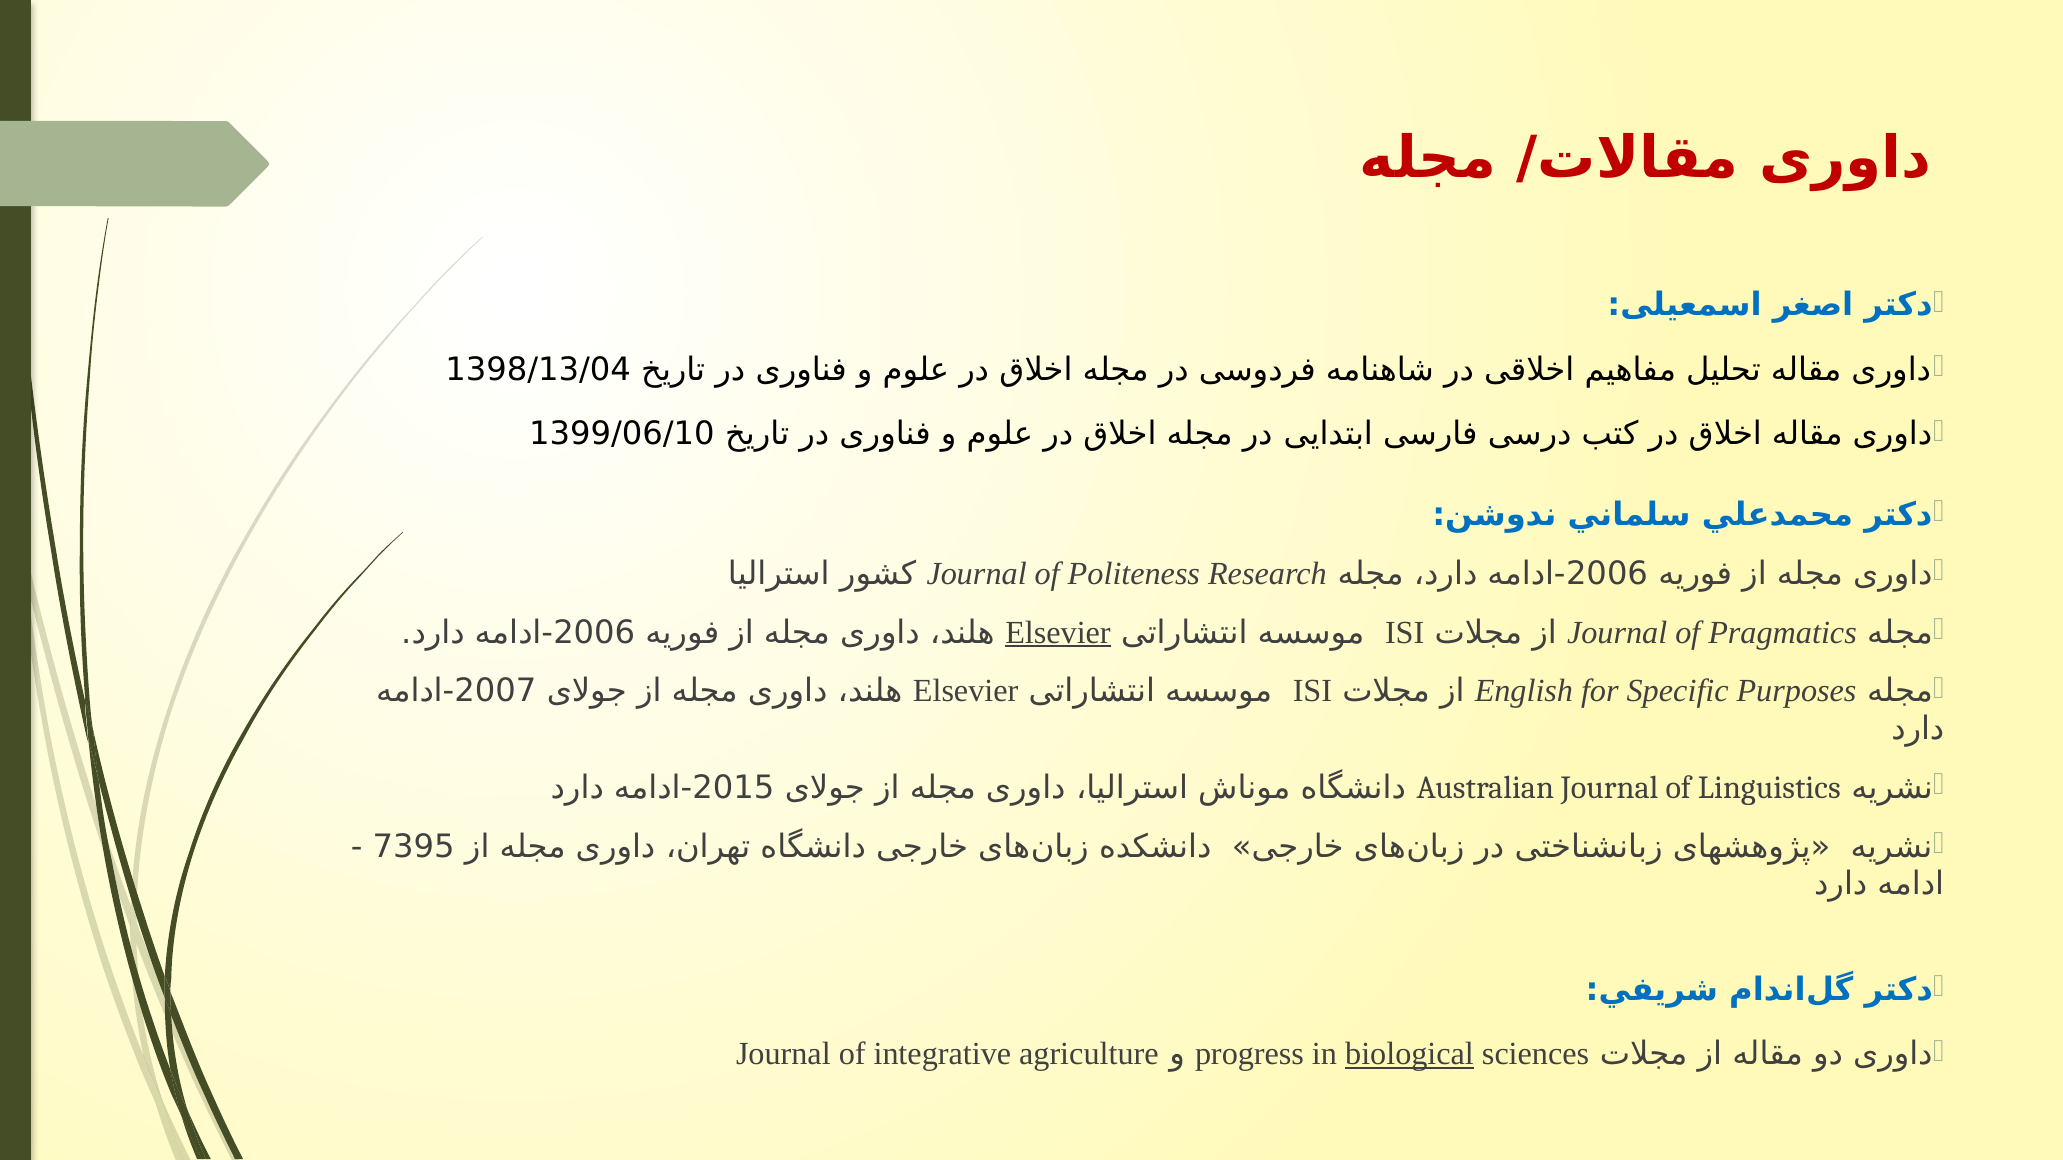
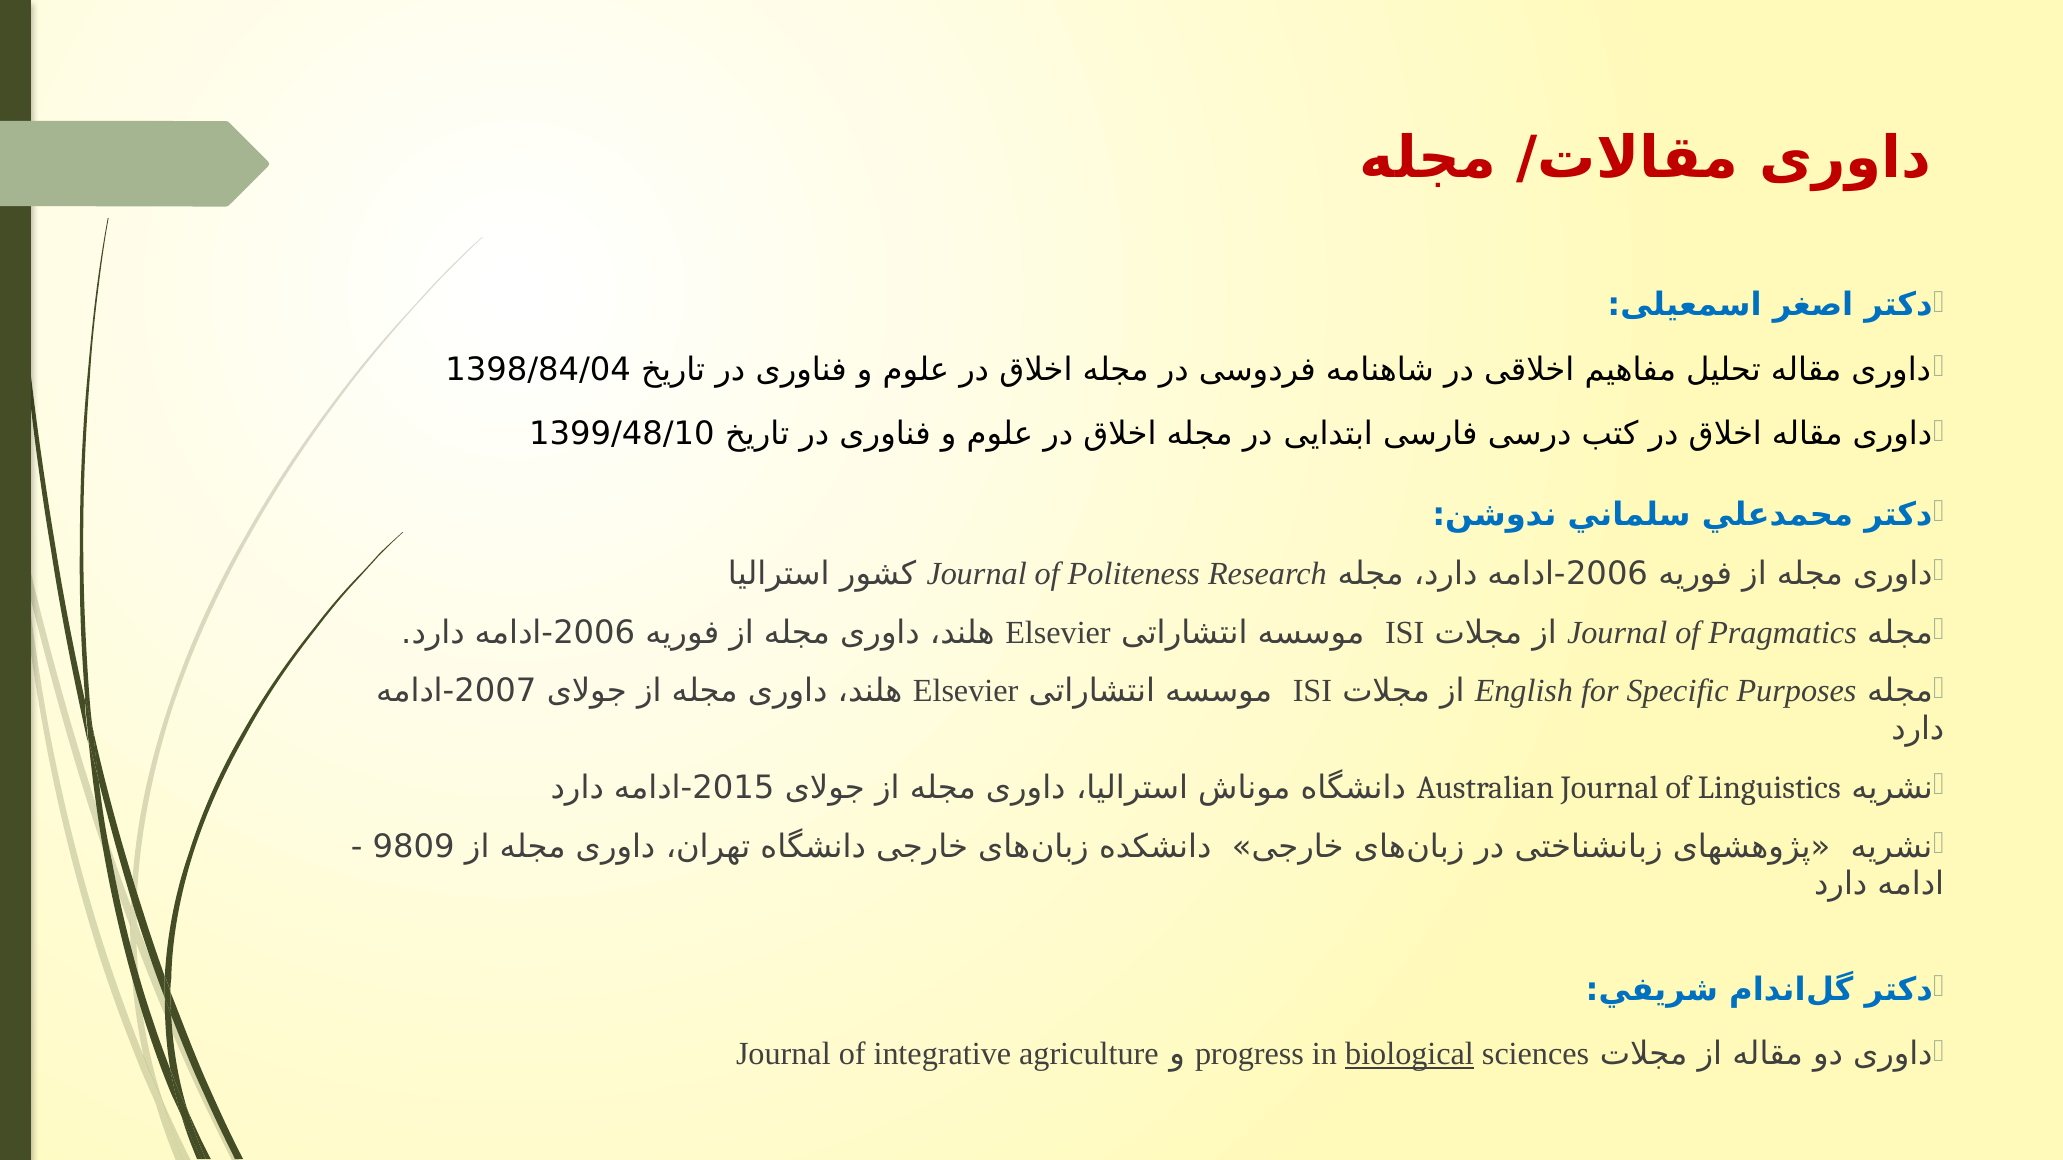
1398/13/04: 1398/13/04 -> 1398/84/04
1399/06/10: 1399/06/10 -> 1399/48/10
Elsevier at (1058, 633) underline: present -> none
7395: 7395 -> 9809
